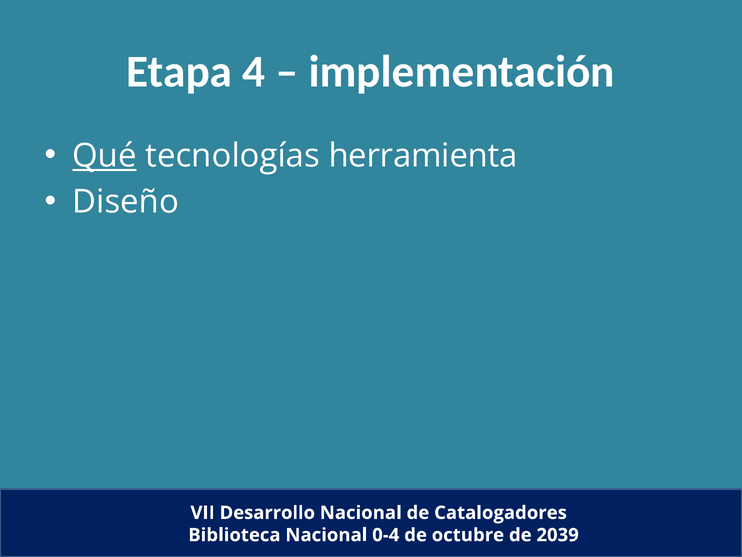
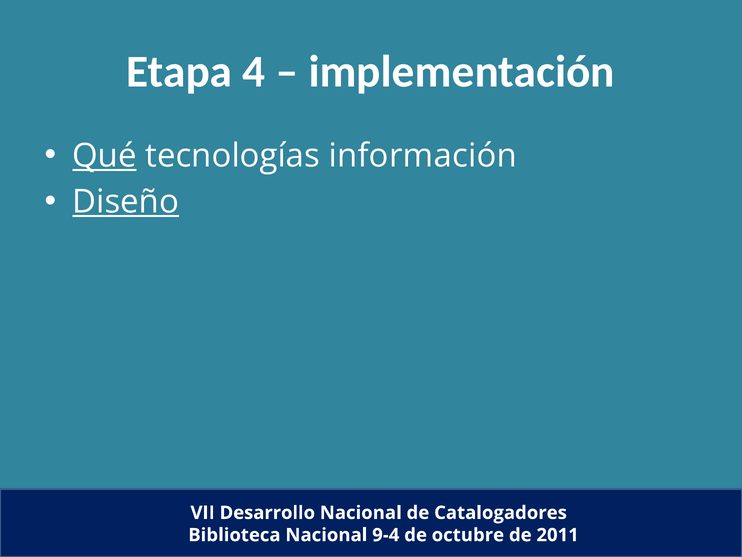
herramienta: herramienta -> información
Diseño underline: none -> present
0-4: 0-4 -> 9-4
2039: 2039 -> 2011
